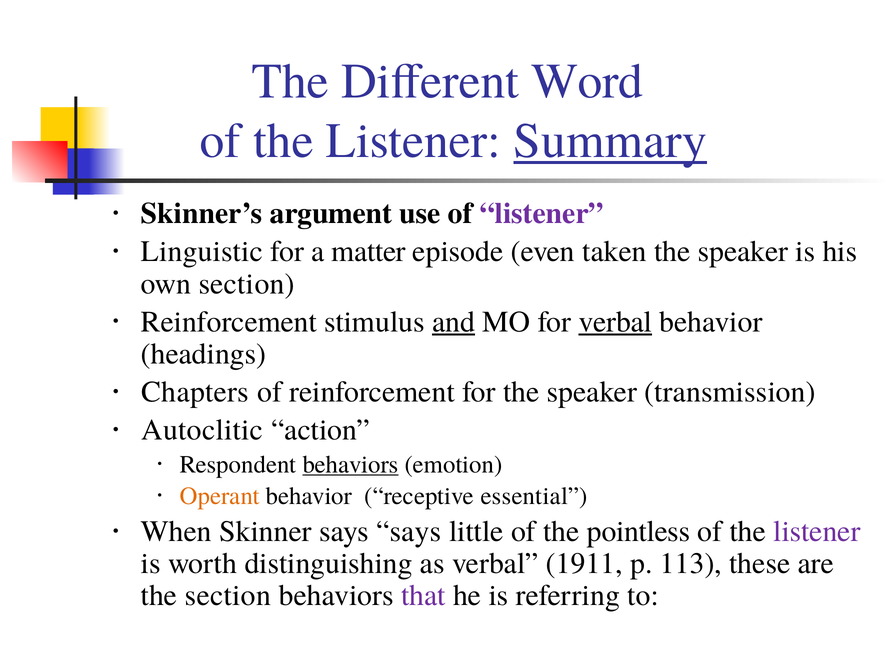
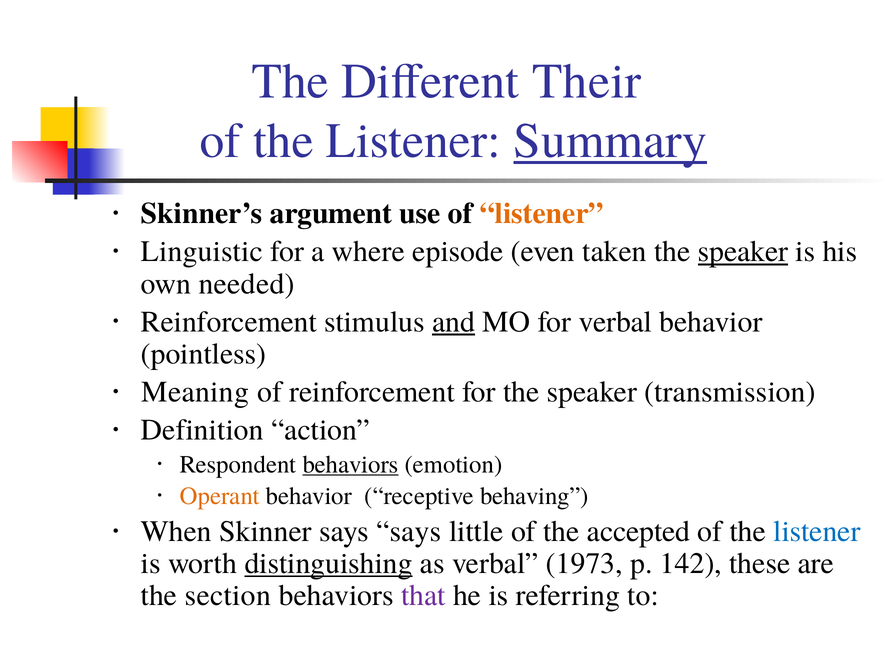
Word: Word -> Their
listener at (542, 214) colour: purple -> orange
matter: matter -> where
speaker at (743, 252) underline: none -> present
own section: section -> needed
verbal at (615, 322) underline: present -> none
headings: headings -> pointless
Chapters: Chapters -> Meaning
Autoclitic: Autoclitic -> Definition
essential: essential -> behaving
pointless: pointless -> accepted
listener at (817, 531) colour: purple -> blue
distinguishing underline: none -> present
1911: 1911 -> 1973
113: 113 -> 142
